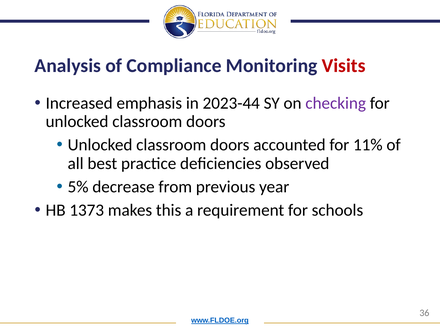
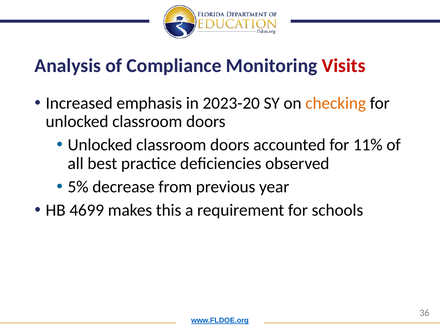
2023-44: 2023-44 -> 2023-20
checking colour: purple -> orange
1373: 1373 -> 4699
